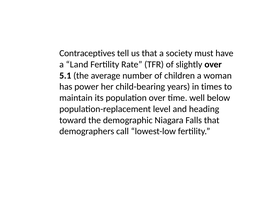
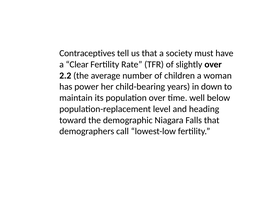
Land: Land -> Clear
5.1: 5.1 -> 2.2
times: times -> down
